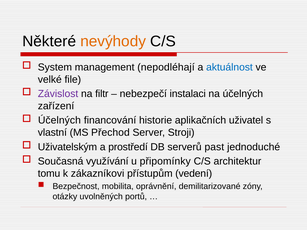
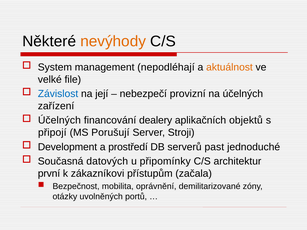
aktuálnost colour: blue -> orange
Závislost colour: purple -> blue
filtr: filtr -> její
instalaci: instalaci -> provizní
historie: historie -> dealery
uživatel: uživatel -> objektů
vlastní: vlastní -> připojí
Přechod: Přechod -> Porušují
Uživatelským: Uživatelským -> Development
využívání: využívání -> datových
tomu: tomu -> první
vedení: vedení -> začala
